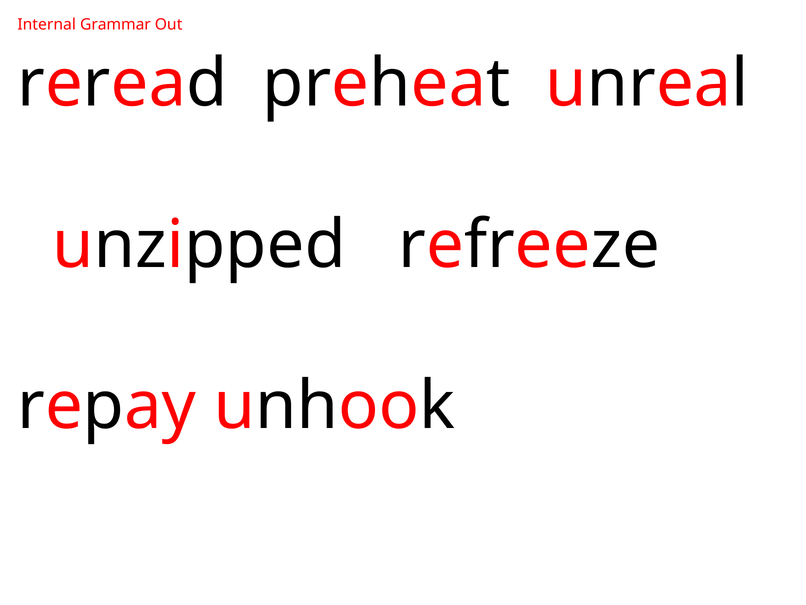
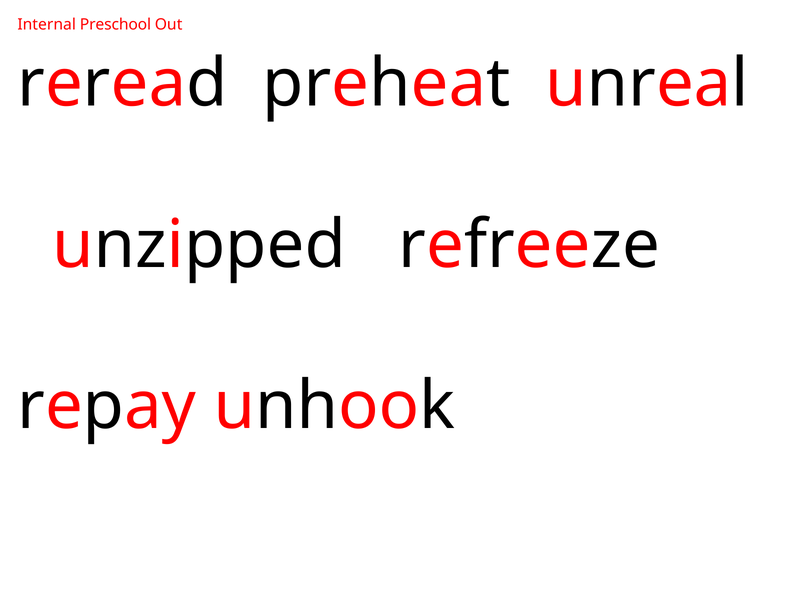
Grammar: Grammar -> Preschool
